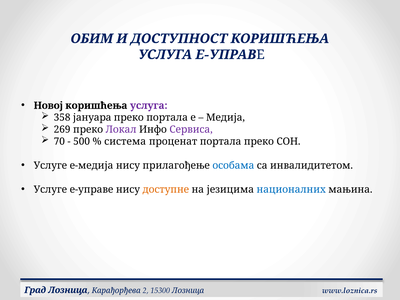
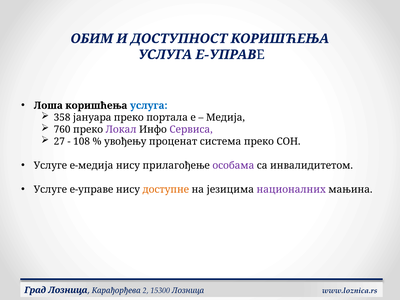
Новој: Новој -> Лоша
услуга colour: purple -> blue
269: 269 -> 760
70: 70 -> 27
500: 500 -> 108
система: система -> увођењу
проценат портала: портала -> система
особама colour: blue -> purple
националних colour: blue -> purple
